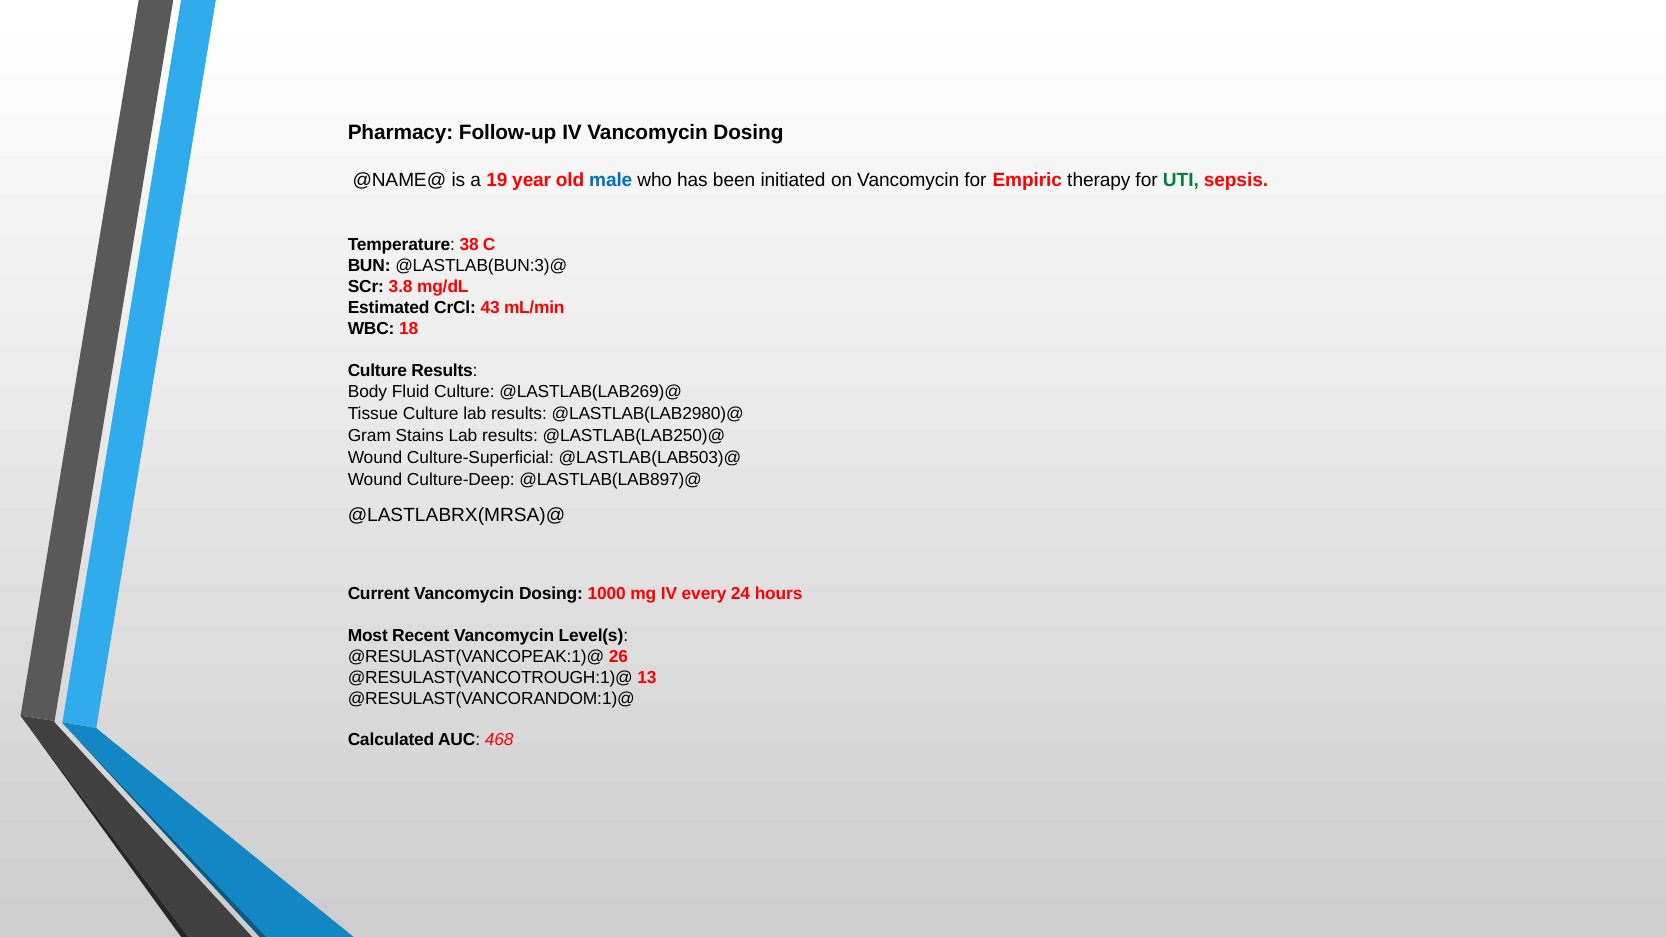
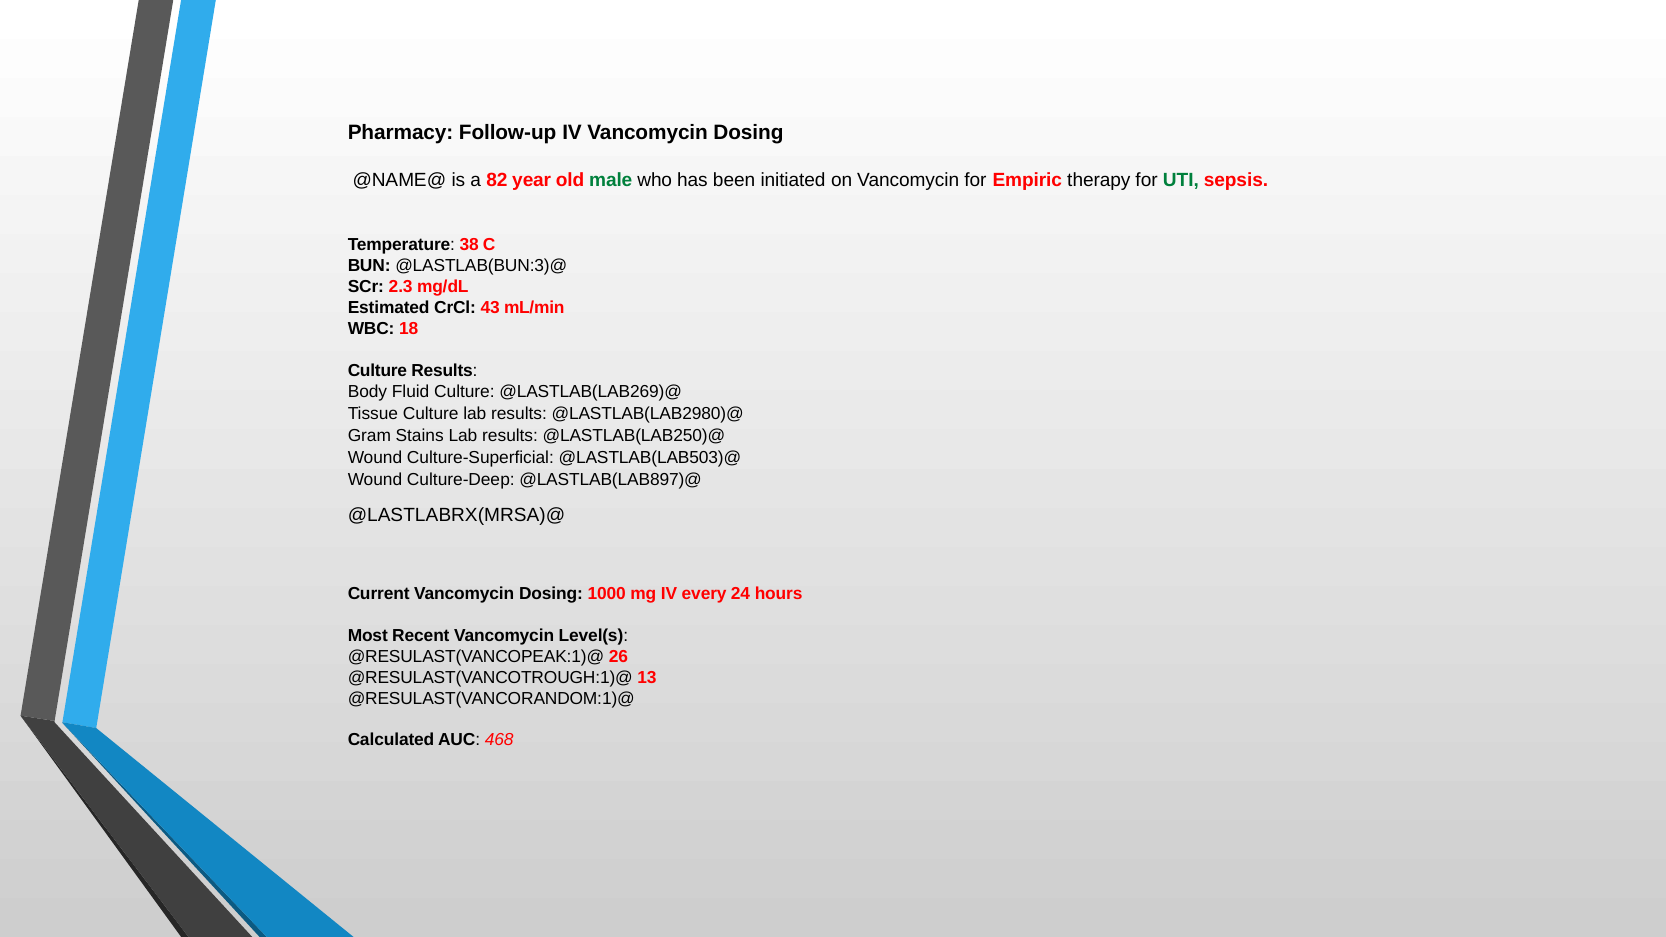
19: 19 -> 82
male colour: blue -> green
3.8: 3.8 -> 2.3
